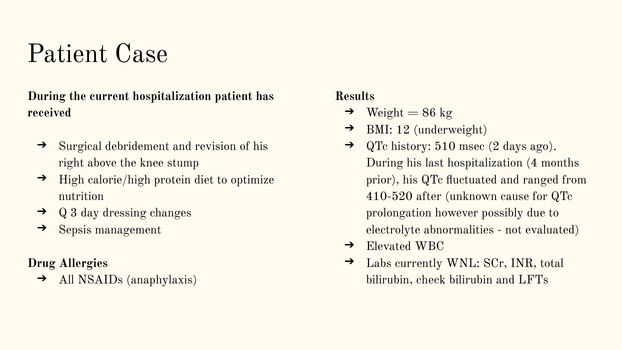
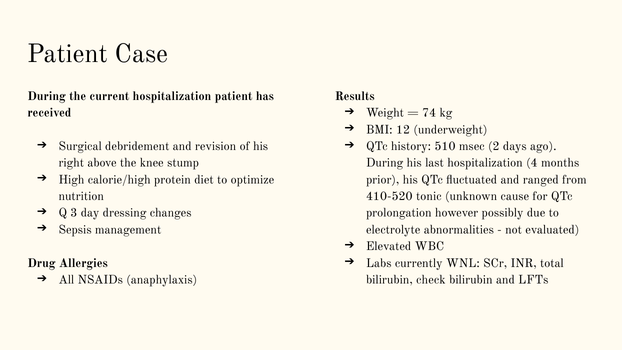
86: 86 -> 74
after: after -> tonic
